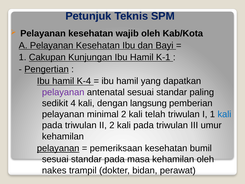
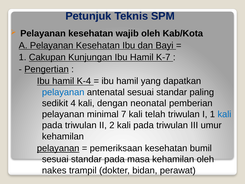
K-1: K-1 -> K-7
pelayanan at (63, 92) colour: purple -> blue
langsung: langsung -> neonatal
minimal 2: 2 -> 7
